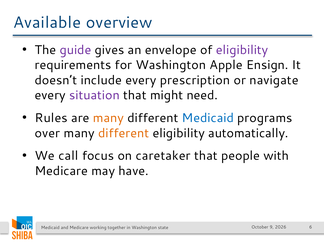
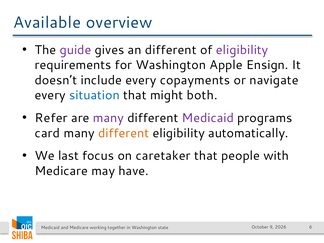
an envelope: envelope -> different
prescription: prescription -> copayments
situation colour: purple -> blue
need: need -> both
Rules: Rules -> Refer
many at (108, 118) colour: orange -> purple
Medicaid at (208, 118) colour: blue -> purple
over: over -> card
call: call -> last
